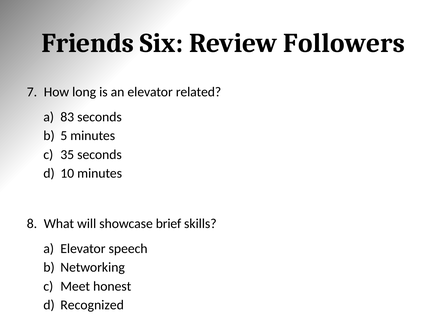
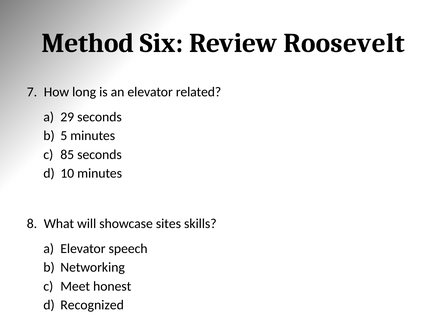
Friends: Friends -> Method
Followers: Followers -> Roosevelt
83: 83 -> 29
35: 35 -> 85
brief: brief -> sites
